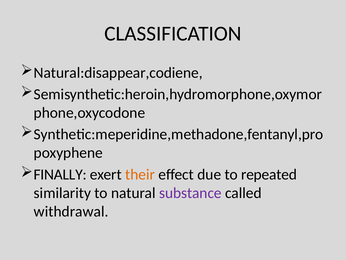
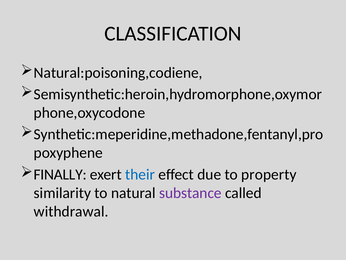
Natural:disappear,codiene: Natural:disappear,codiene -> Natural:poisoning,codiene
their colour: orange -> blue
repeated: repeated -> property
